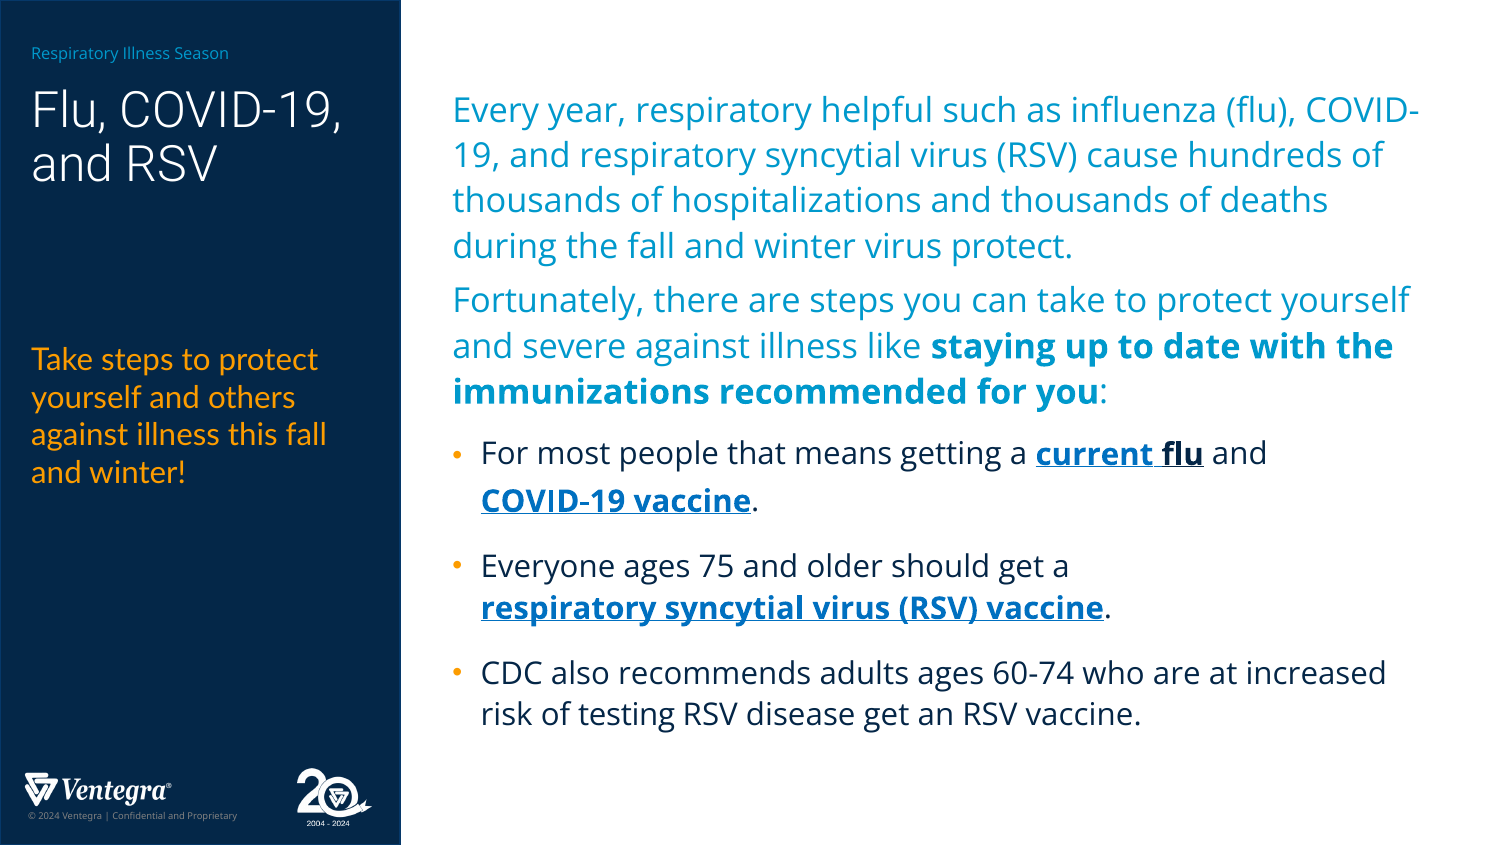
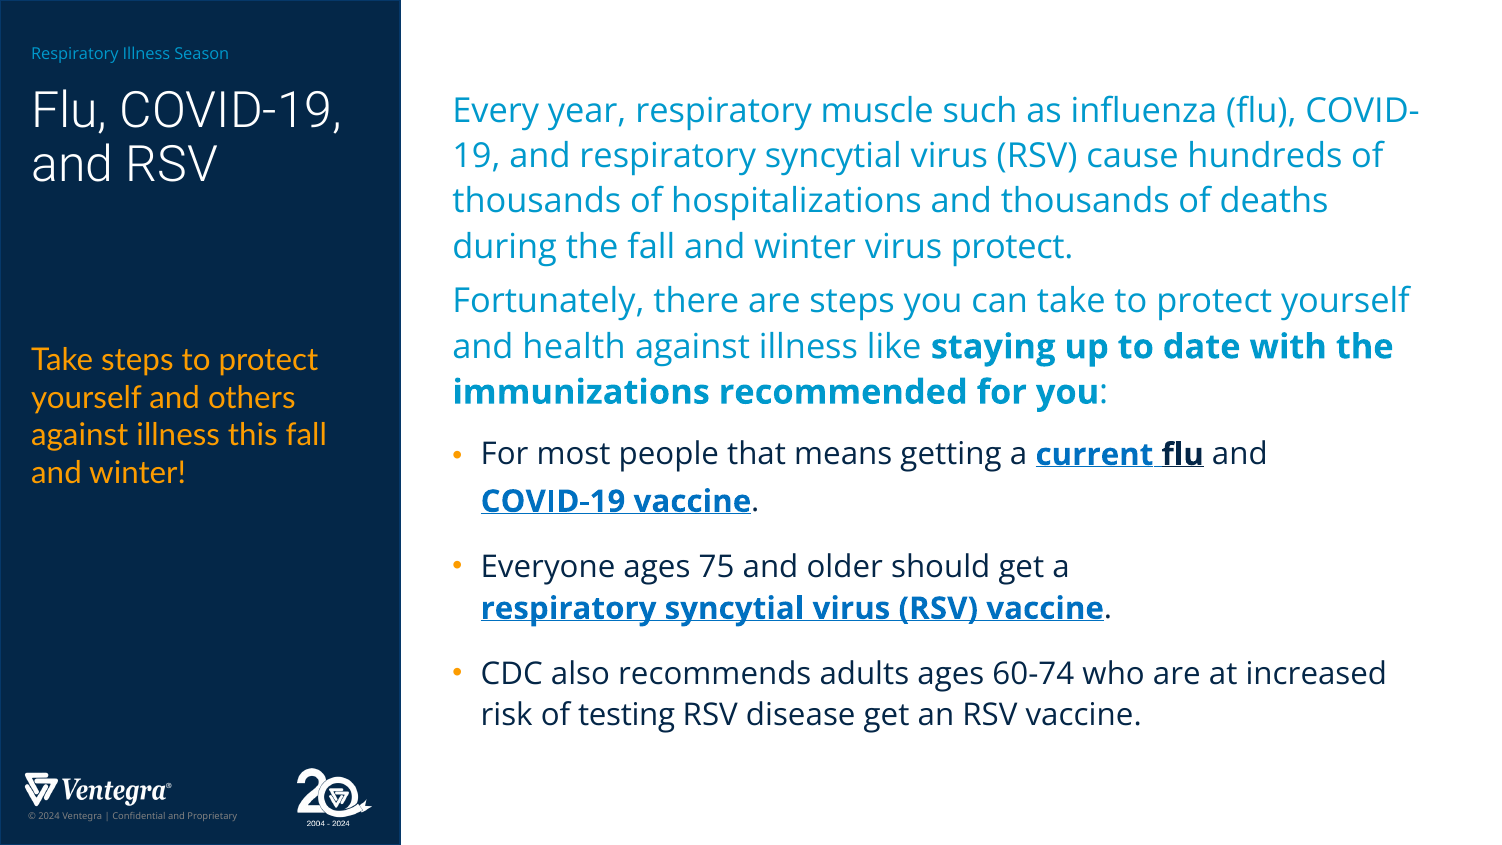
helpful: helpful -> muscle
severe: severe -> health
